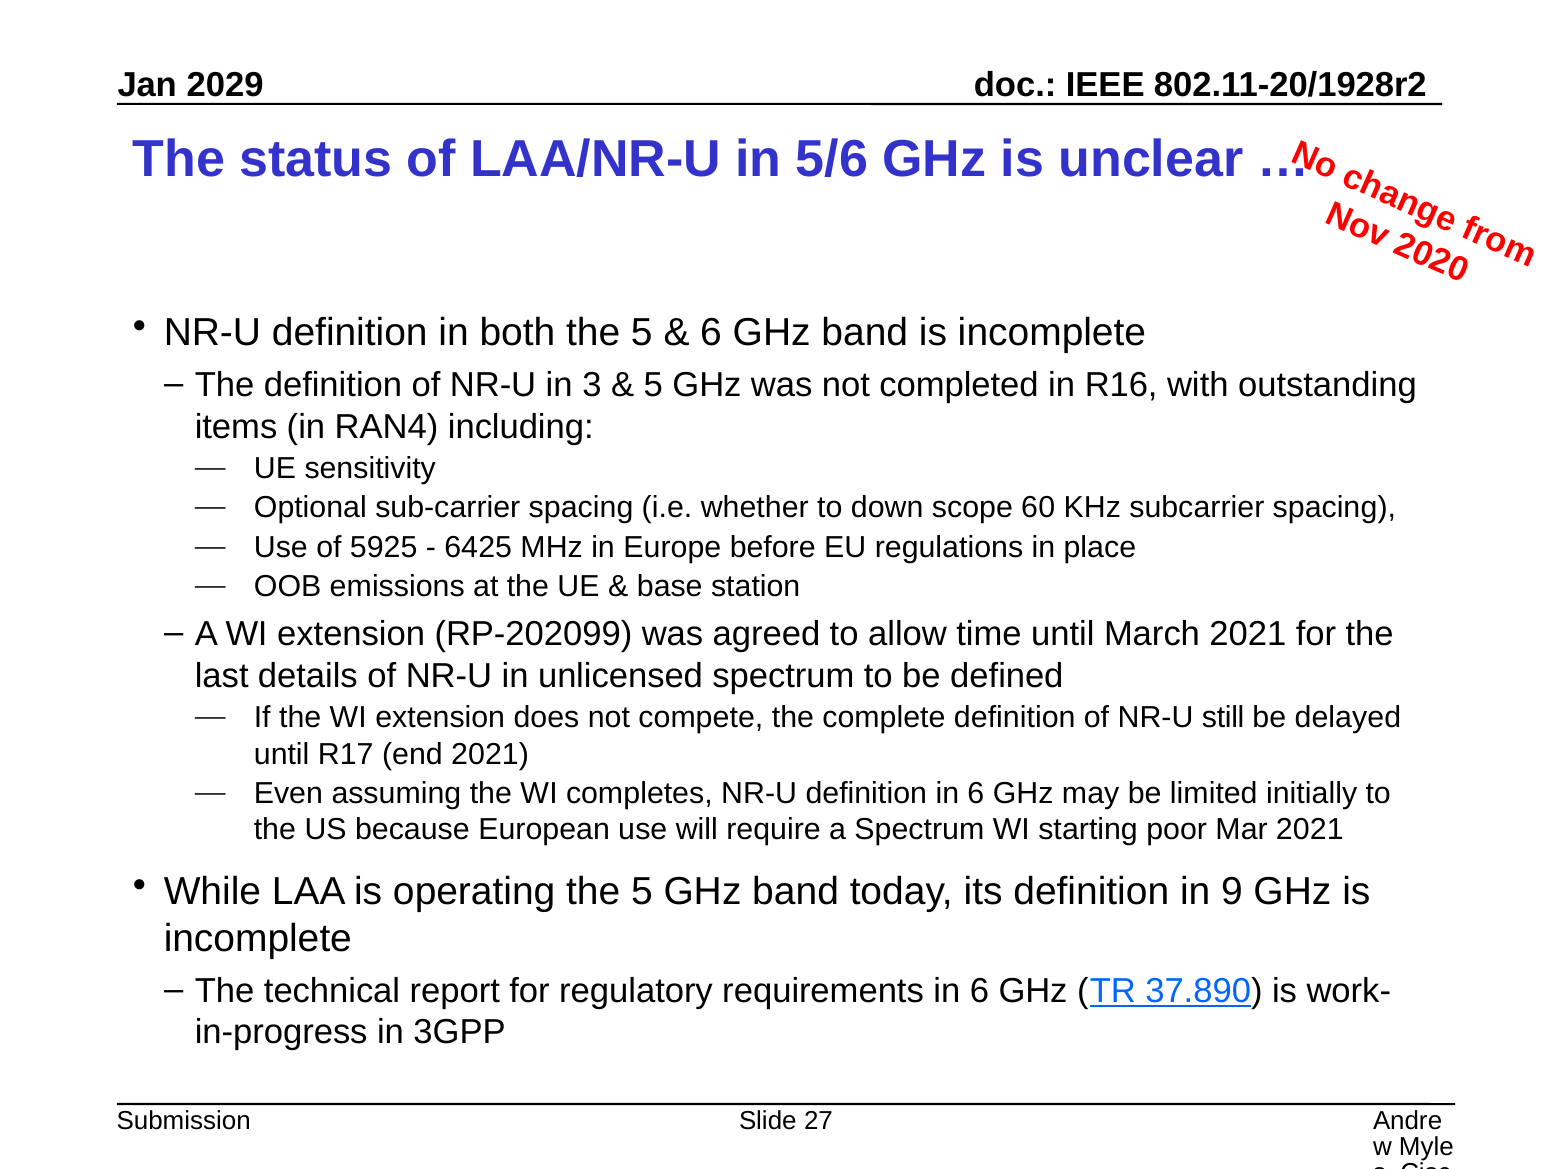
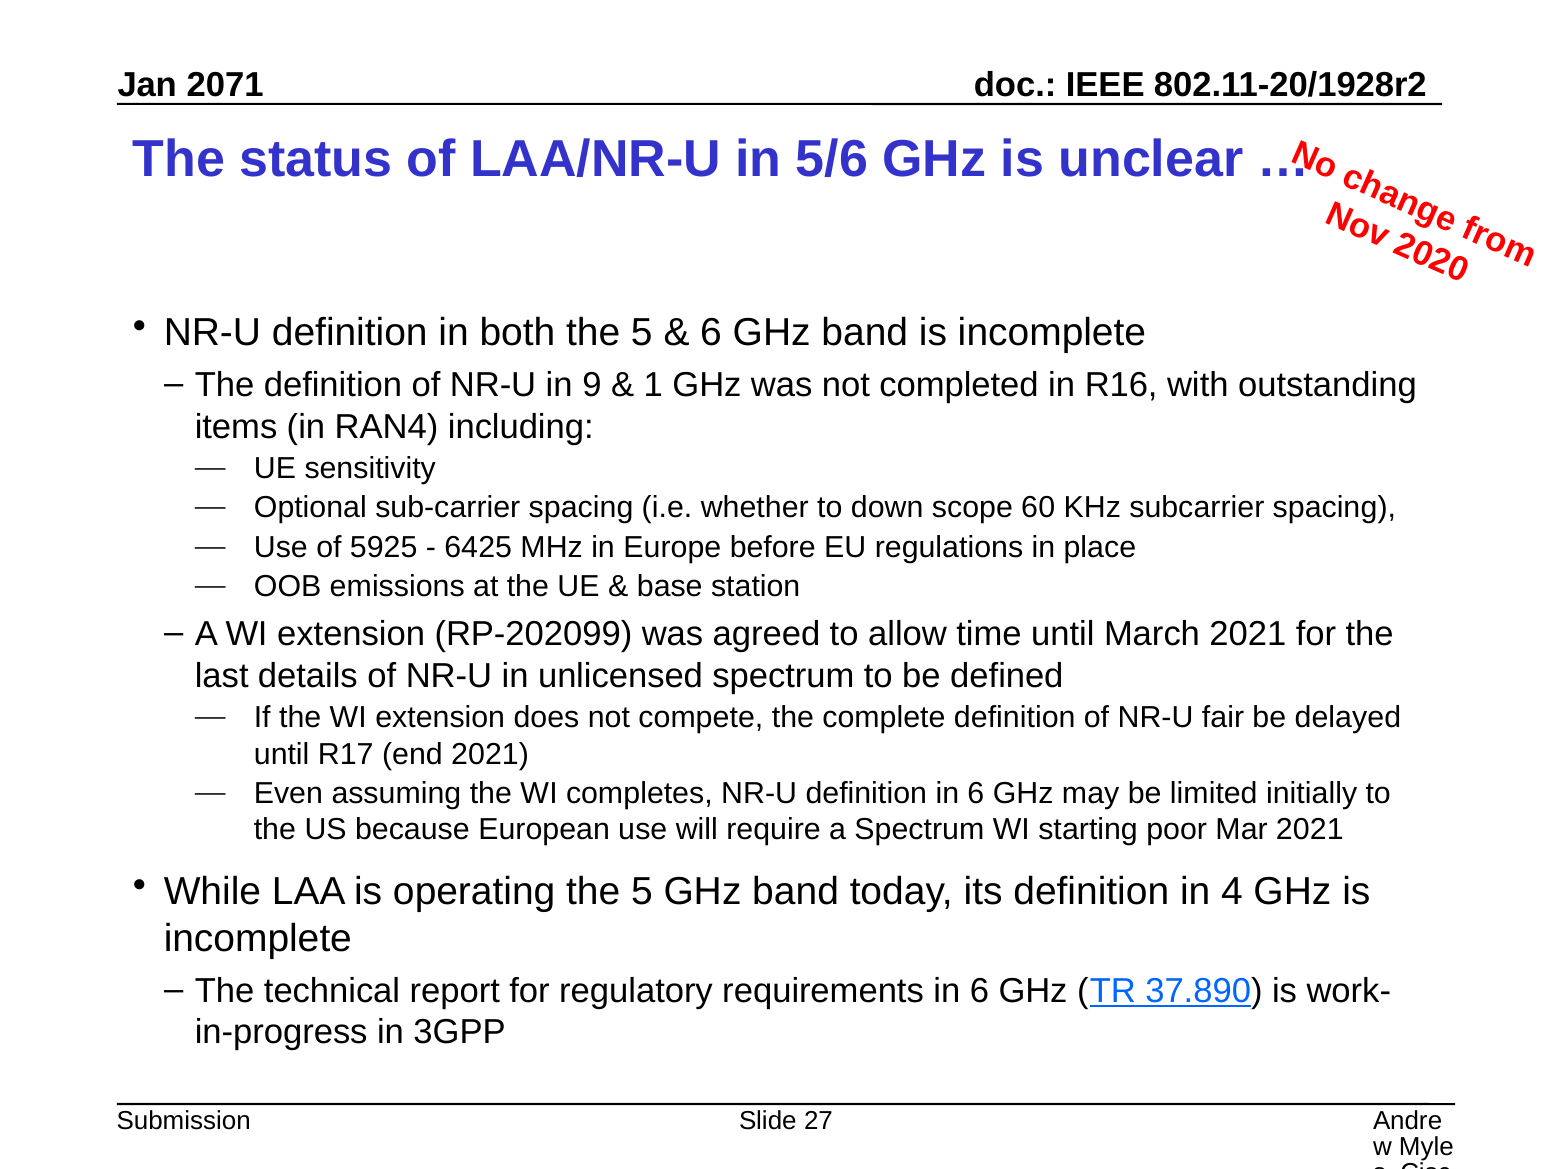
2029: 2029 -> 2071
3: 3 -> 9
5 at (653, 385): 5 -> 1
still: still -> fair
9: 9 -> 4
